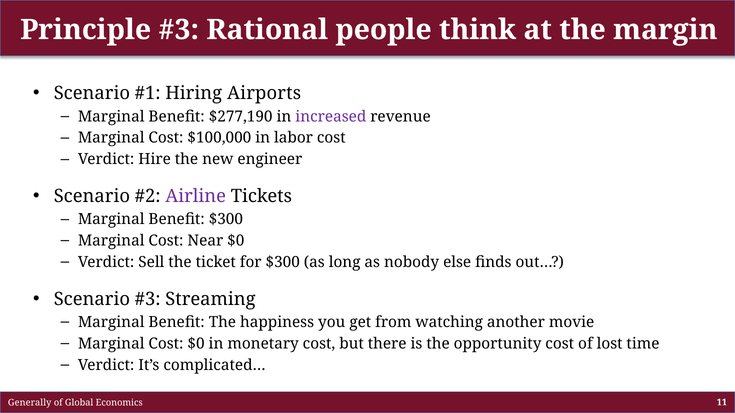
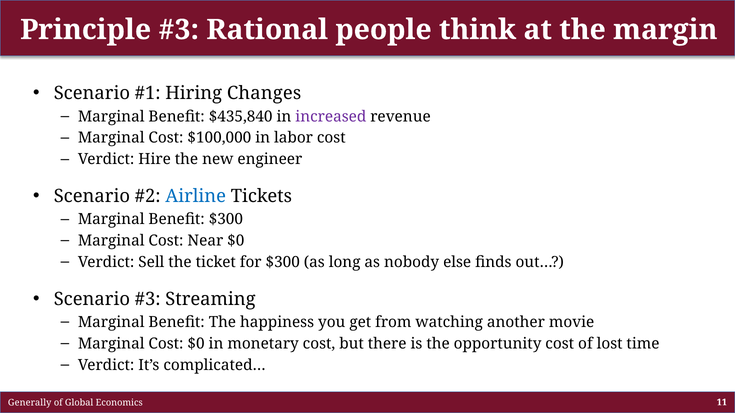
Airports: Airports -> Changes
$277,190: $277,190 -> $435,840
Airline colour: purple -> blue
